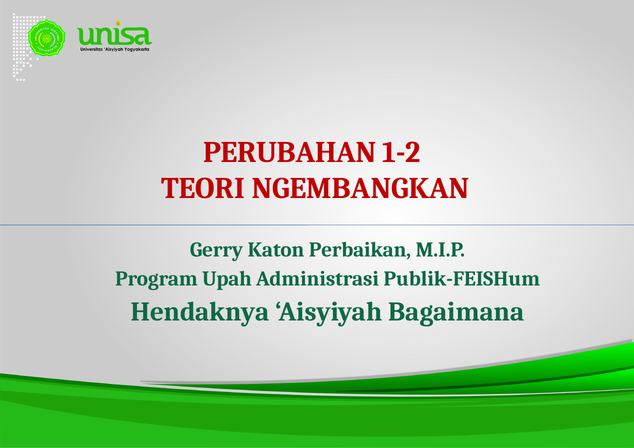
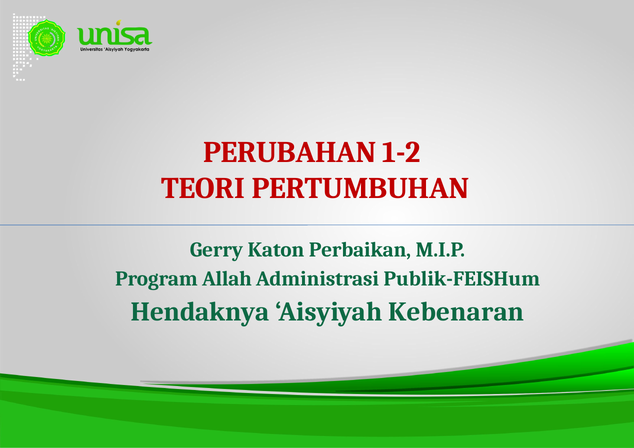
NGEMBANGKAN: NGEMBANGKAN -> PERTUMBUHAN
Upah: Upah -> Allah
Bagaimana: Bagaimana -> Kebenaran
